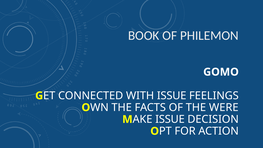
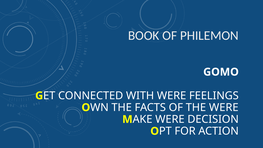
WITH ISSUE: ISSUE -> WERE
ISSUE at (170, 119): ISSUE -> WERE
